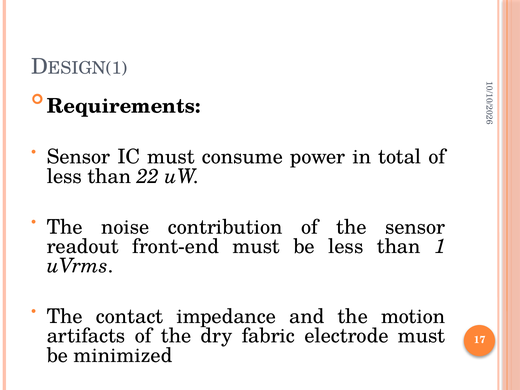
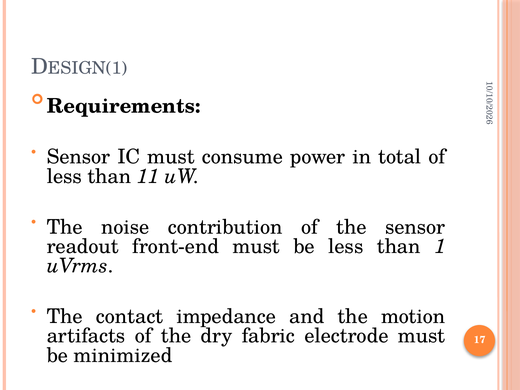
22: 22 -> 11
